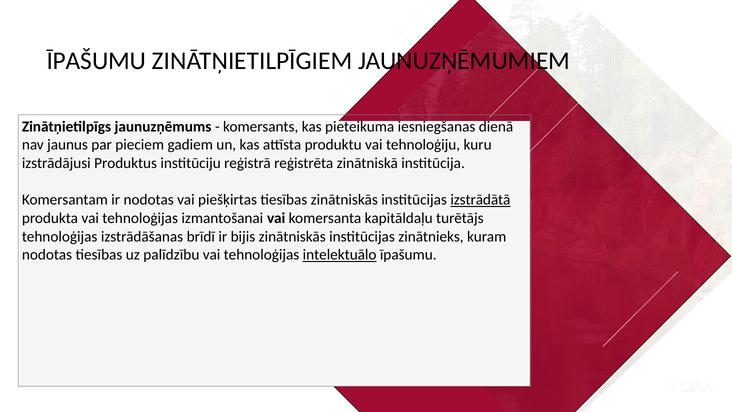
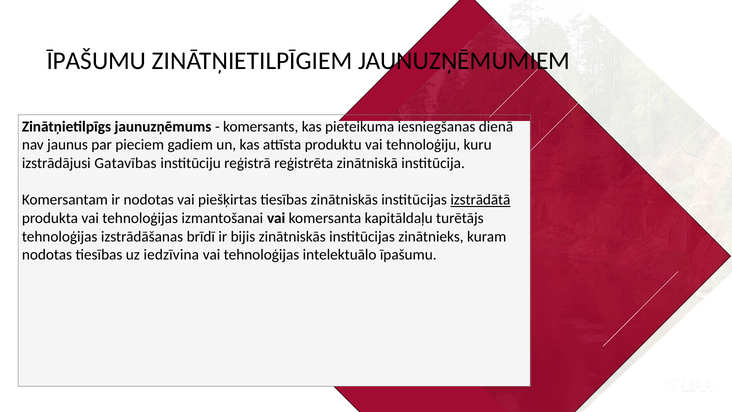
Produktus: Produktus -> Gatavības
palīdzību: palīdzību -> iedzīvina
intelektuālo underline: present -> none
